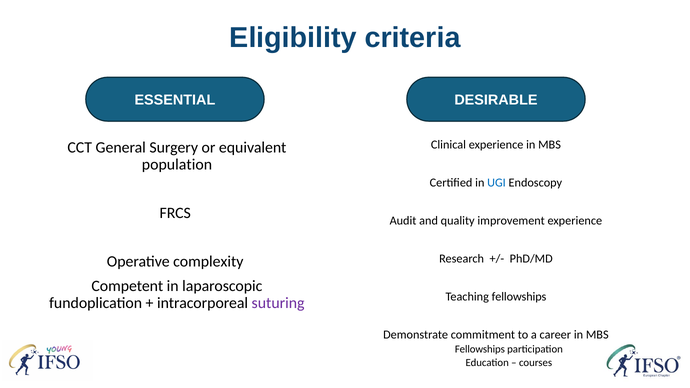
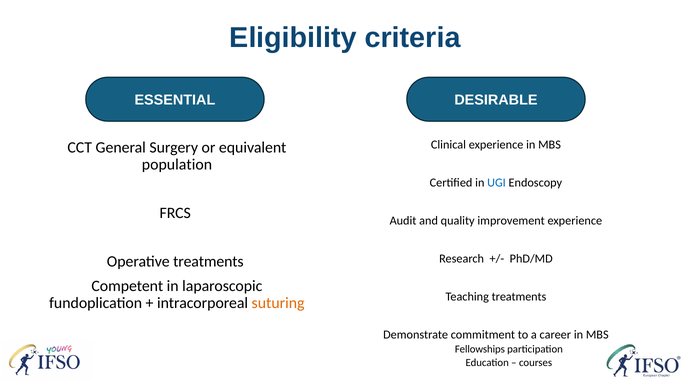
Operative complexity: complexity -> treatments
Teaching fellowships: fellowships -> treatments
suturing colour: purple -> orange
